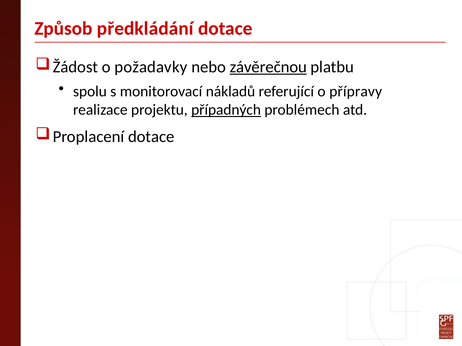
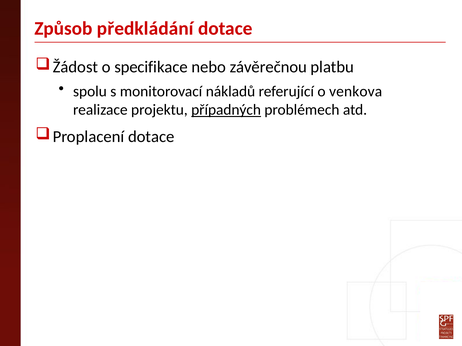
požadavky: požadavky -> specifikace
závěrečnou underline: present -> none
přípravy: přípravy -> venkova
